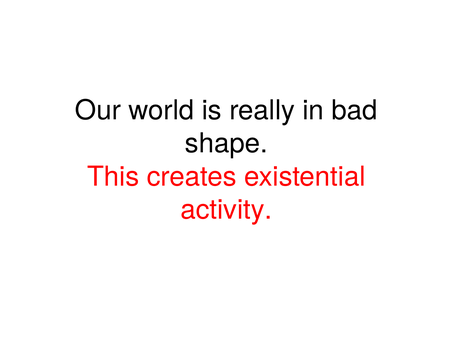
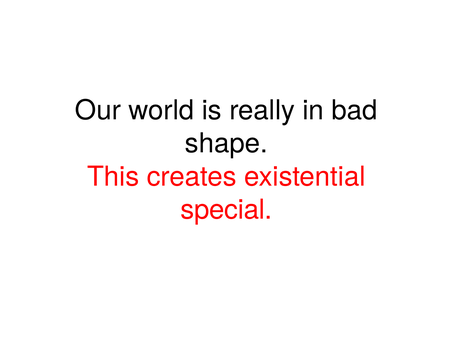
activity: activity -> special
